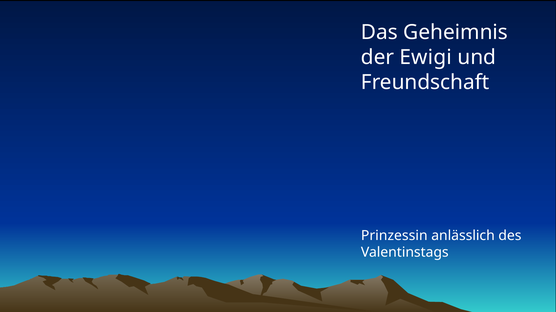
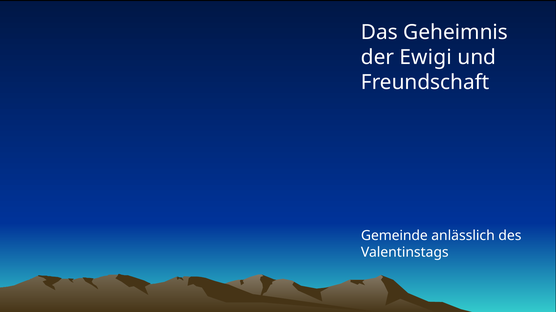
Prinzessin: Prinzessin -> Gemeinde
